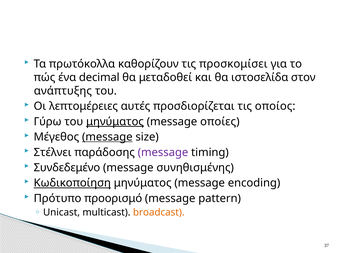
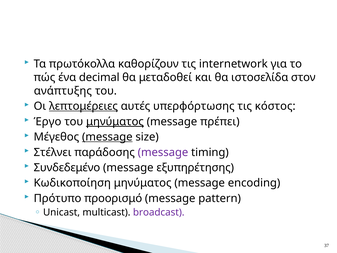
προσκομίσει: προσκομίσει -> internetwork
λεπτομέρειες underline: none -> present
προσδιορίζεται: προσδιορίζεται -> υπερφόρτωσης
οποίος: οποίος -> κόστος
Γύρω: Γύρω -> Έργο
οποίες: οποίες -> πρέπει
συνηθισμένης: συνηθισμένης -> εξυπηρέτησης
Κωδικοποίηση underline: present -> none
broadcast colour: orange -> purple
